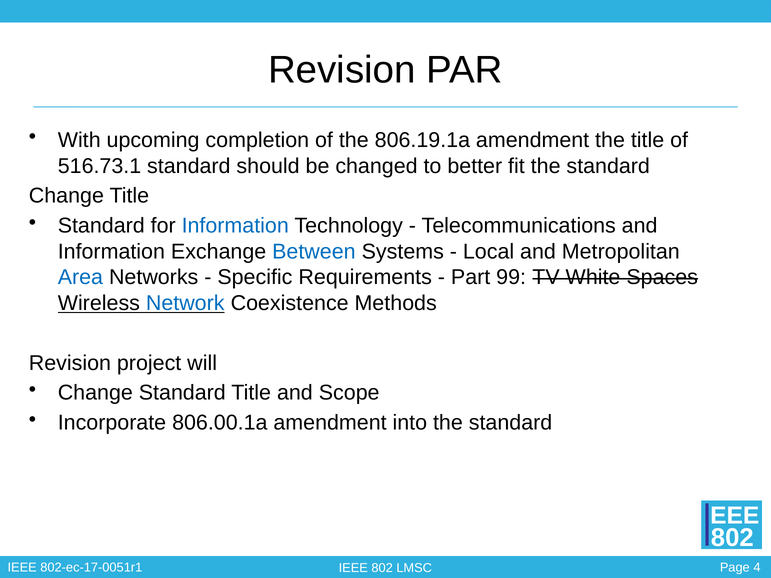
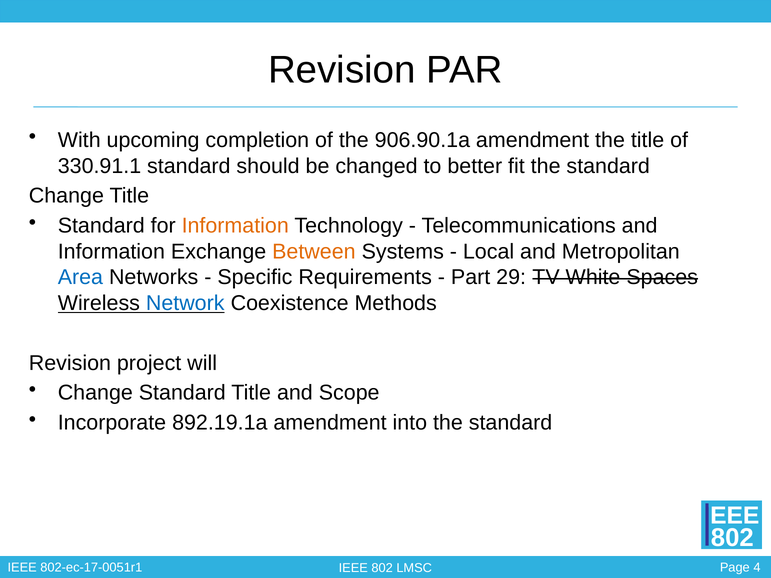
806.19.1a: 806.19.1a -> 906.90.1a
516.73.1: 516.73.1 -> 330.91.1
Information at (235, 226) colour: blue -> orange
Between colour: blue -> orange
99: 99 -> 29
806.00.1a: 806.00.1a -> 892.19.1a
